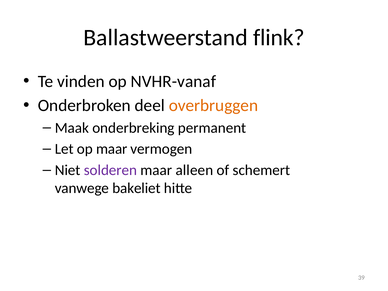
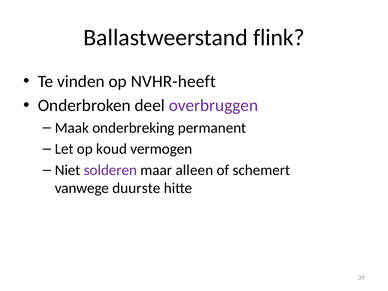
NVHR-vanaf: NVHR-vanaf -> NVHR-heeft
overbruggen colour: orange -> purple
op maar: maar -> koud
bakeliet: bakeliet -> duurste
